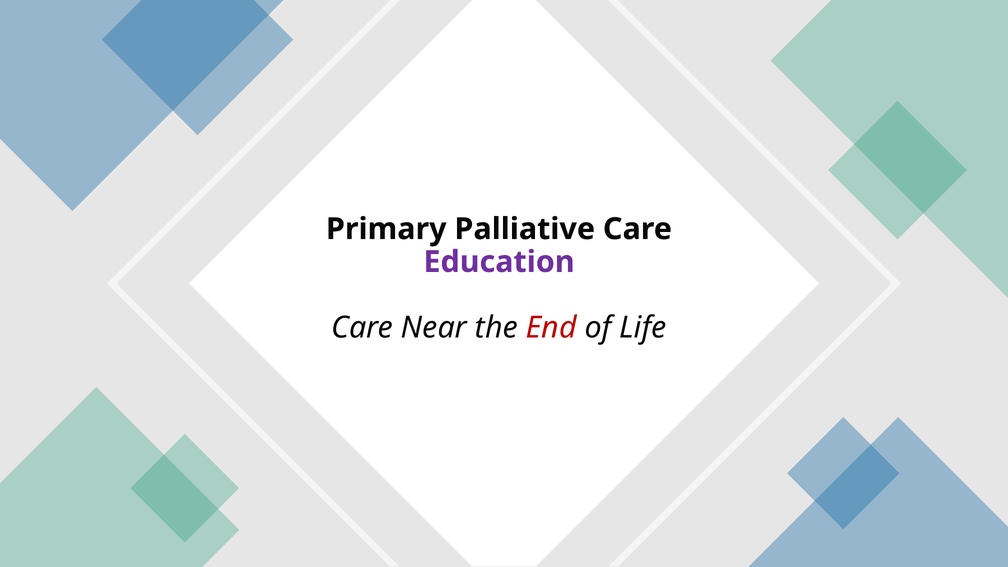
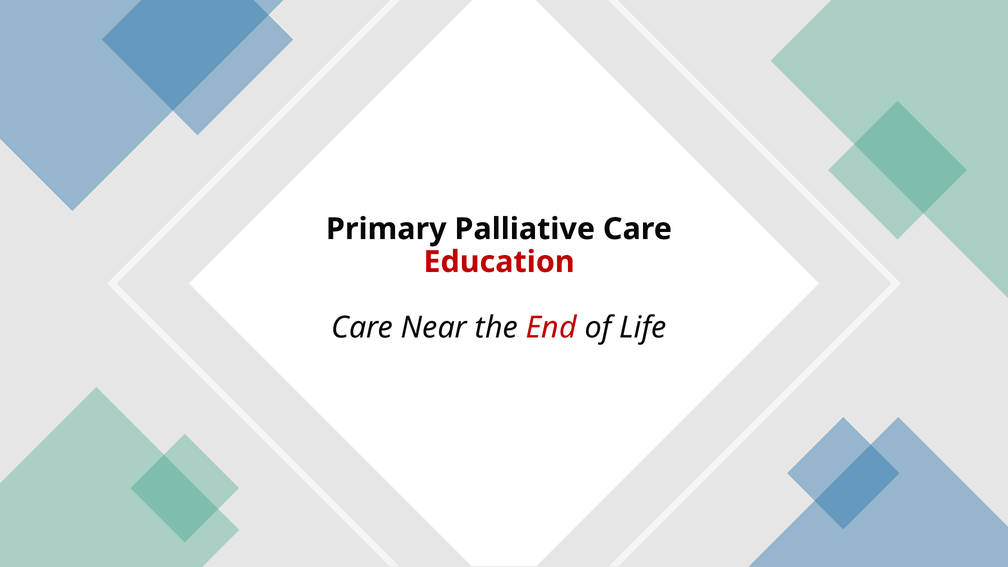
Education colour: purple -> red
